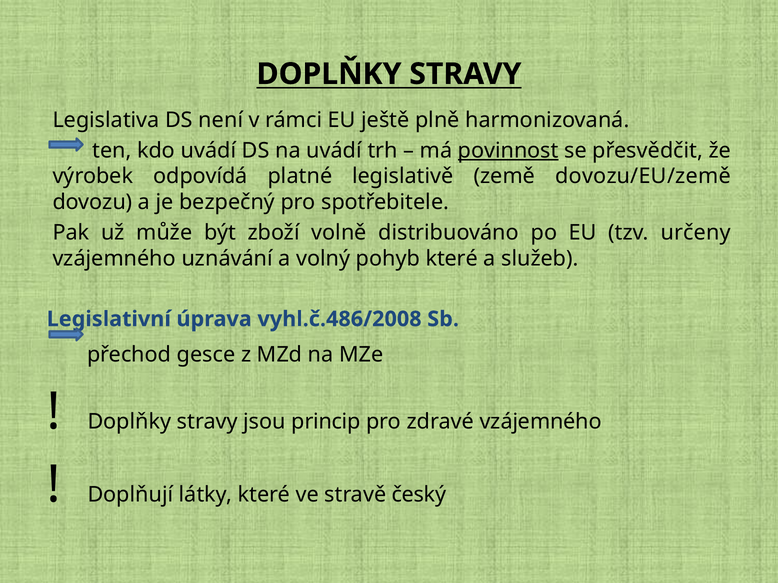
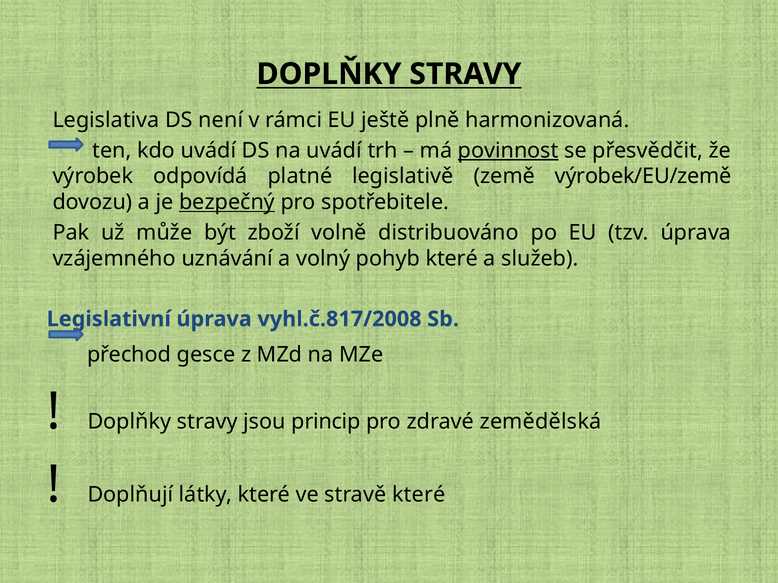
dovozu/EU/země: dovozu/EU/země -> výrobek/EU/země
bezpečný underline: none -> present
tzv určeny: určeny -> úprava
vyhl.č.486/2008: vyhl.č.486/2008 -> vyhl.č.817/2008
zdravé vzájemného: vzájemného -> zemědělská
stravě český: český -> které
